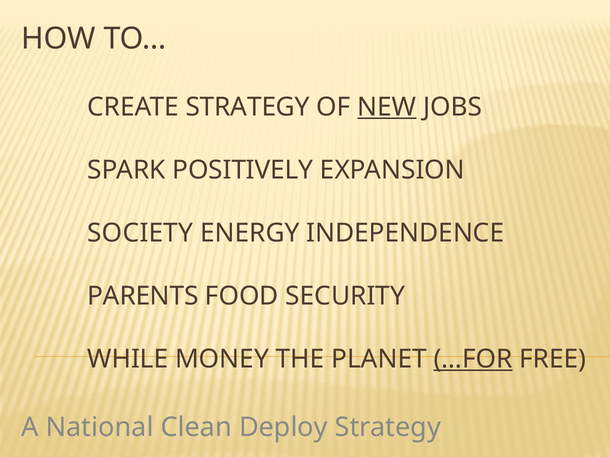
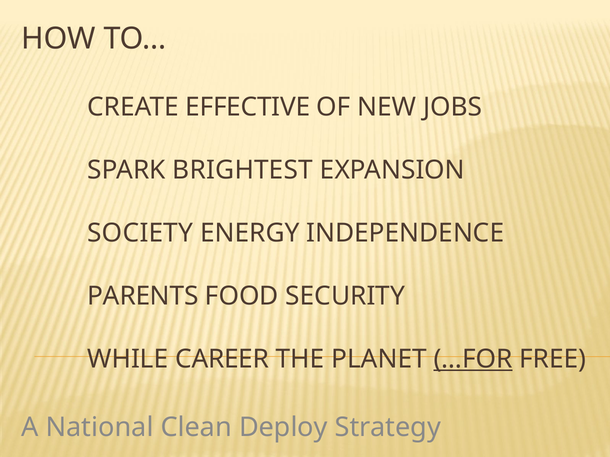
CREATE STRATEGY: STRATEGY -> EFFECTIVE
NEW underline: present -> none
POSITIVELY: POSITIVELY -> BRIGHTEST
MONEY: MONEY -> CAREER
